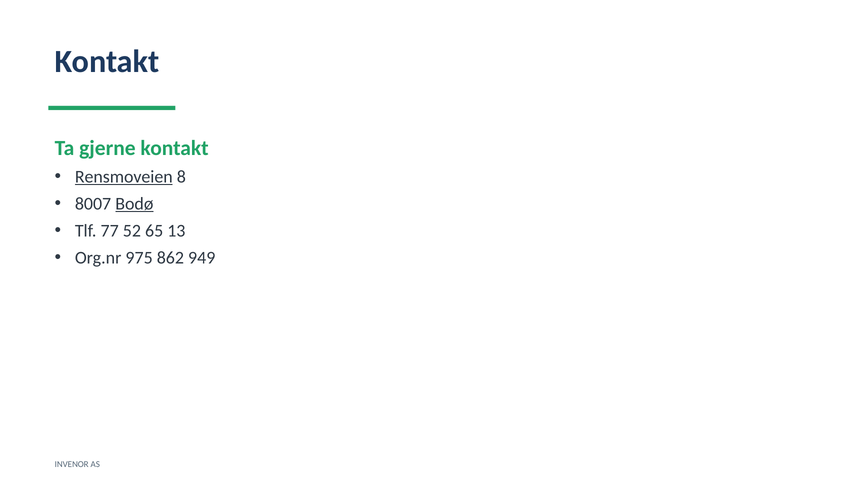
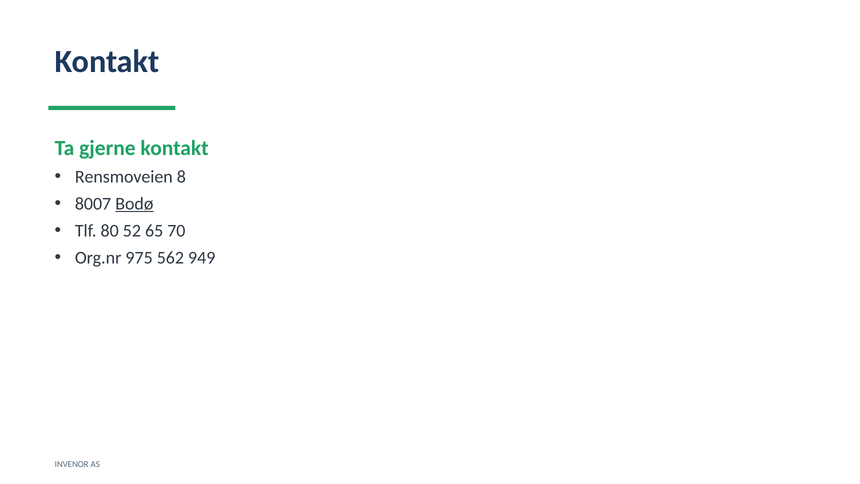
Rensmoveien underline: present -> none
77: 77 -> 80
13: 13 -> 70
862: 862 -> 562
